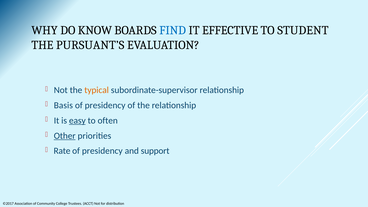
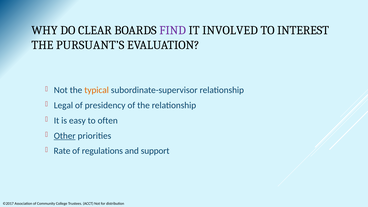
KNOW: KNOW -> CLEAR
FIND colour: blue -> purple
EFFECTIVE: EFFECTIVE -> INVOLVED
STUDENT: STUDENT -> INTEREST
Basis: Basis -> Legal
easy underline: present -> none
presidency at (102, 151): presidency -> regulations
